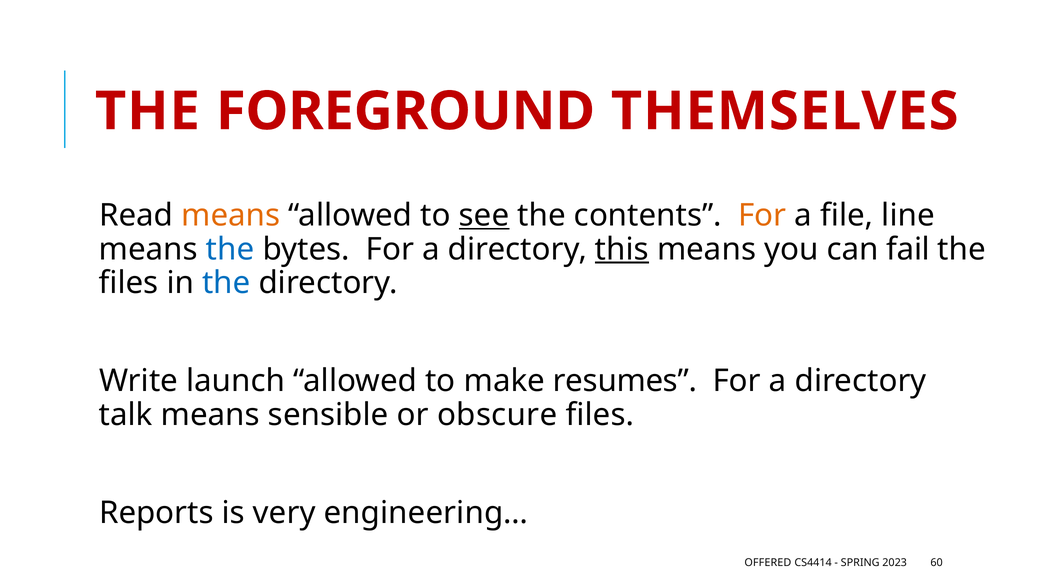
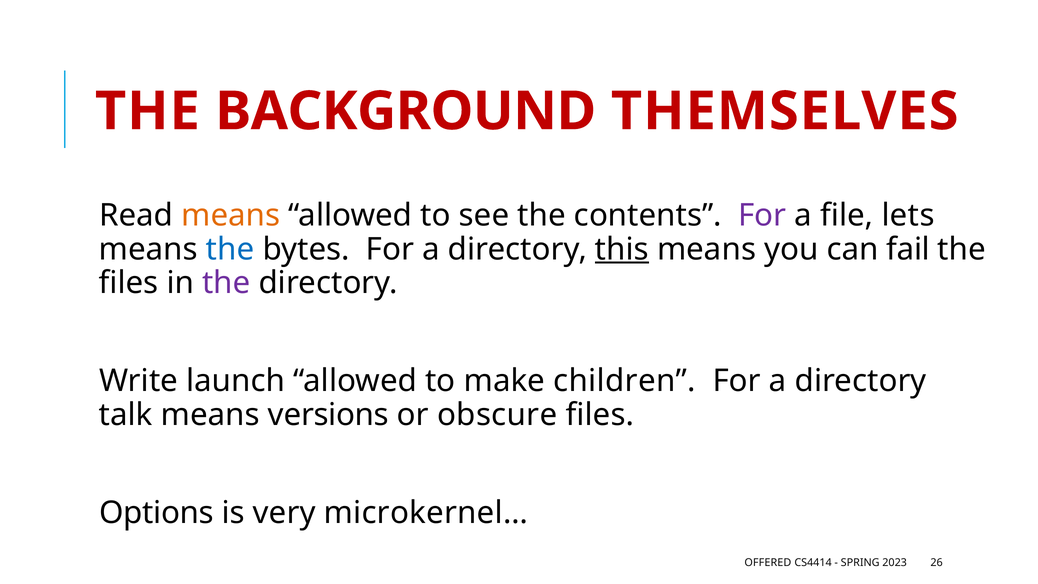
FOREGROUND: FOREGROUND -> BACKGROUND
see underline: present -> none
For at (762, 215) colour: orange -> purple
line: line -> lets
the at (226, 283) colour: blue -> purple
resumes: resumes -> children
sensible: sensible -> versions
Reports: Reports -> Options
engineering…: engineering… -> microkernel…
60: 60 -> 26
